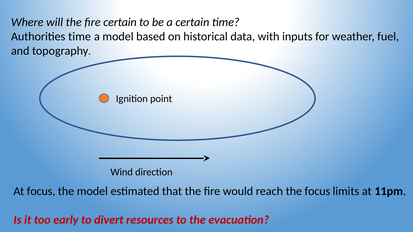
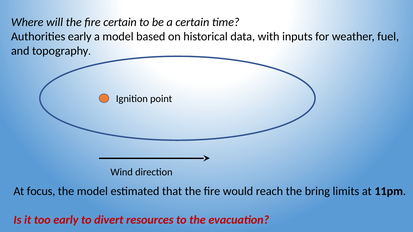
Authorities time: time -> early
the focus: focus -> bring
